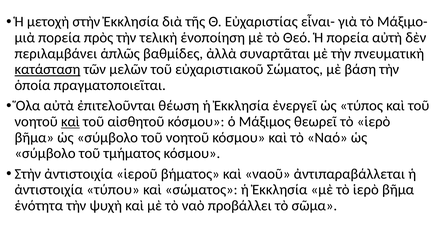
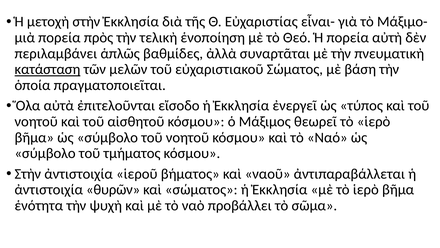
θέωση: θέωση -> εἴσοδο
καὶ at (70, 121) underline: present -> none
τύπου: τύπου -> θυρῶν
